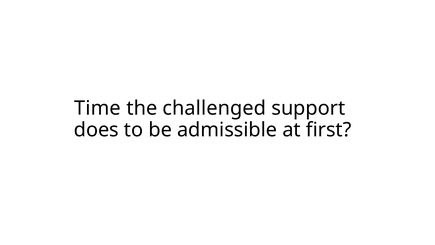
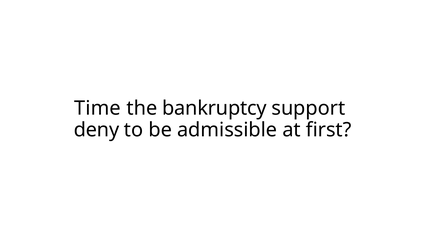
challenged: challenged -> bankruptcy
does: does -> deny
